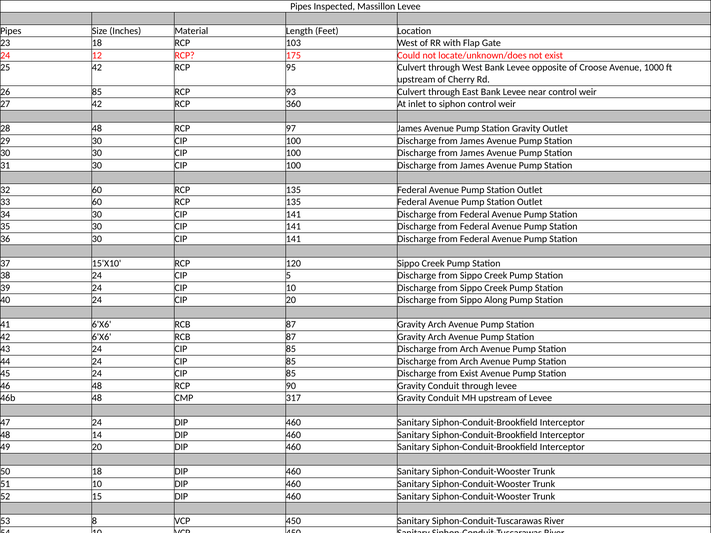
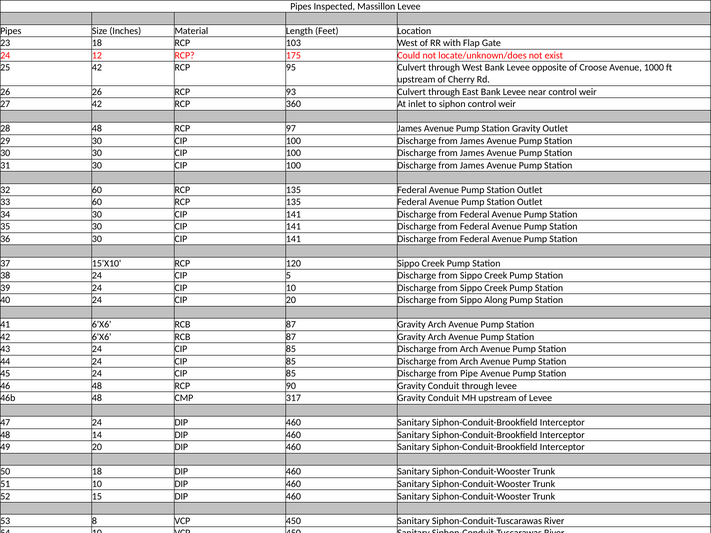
26 85: 85 -> 26
from Exist: Exist -> Pipe
